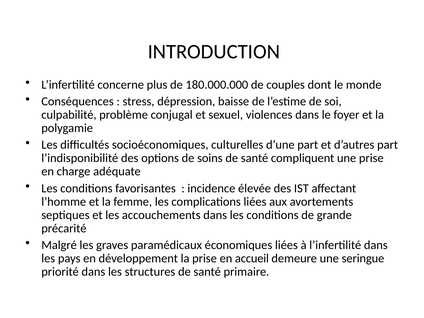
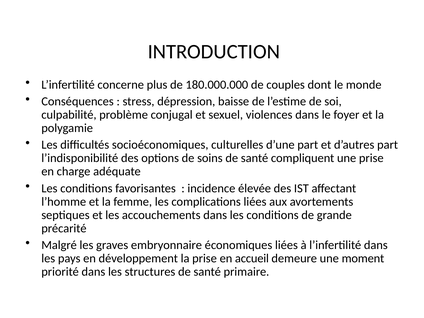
paramédicaux: paramédicaux -> embryonnaire
seringue: seringue -> moment
